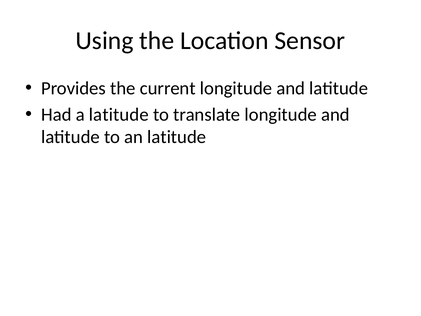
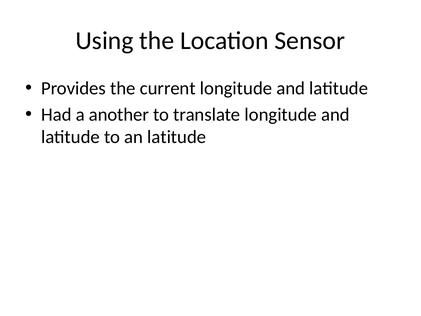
a latitude: latitude -> another
